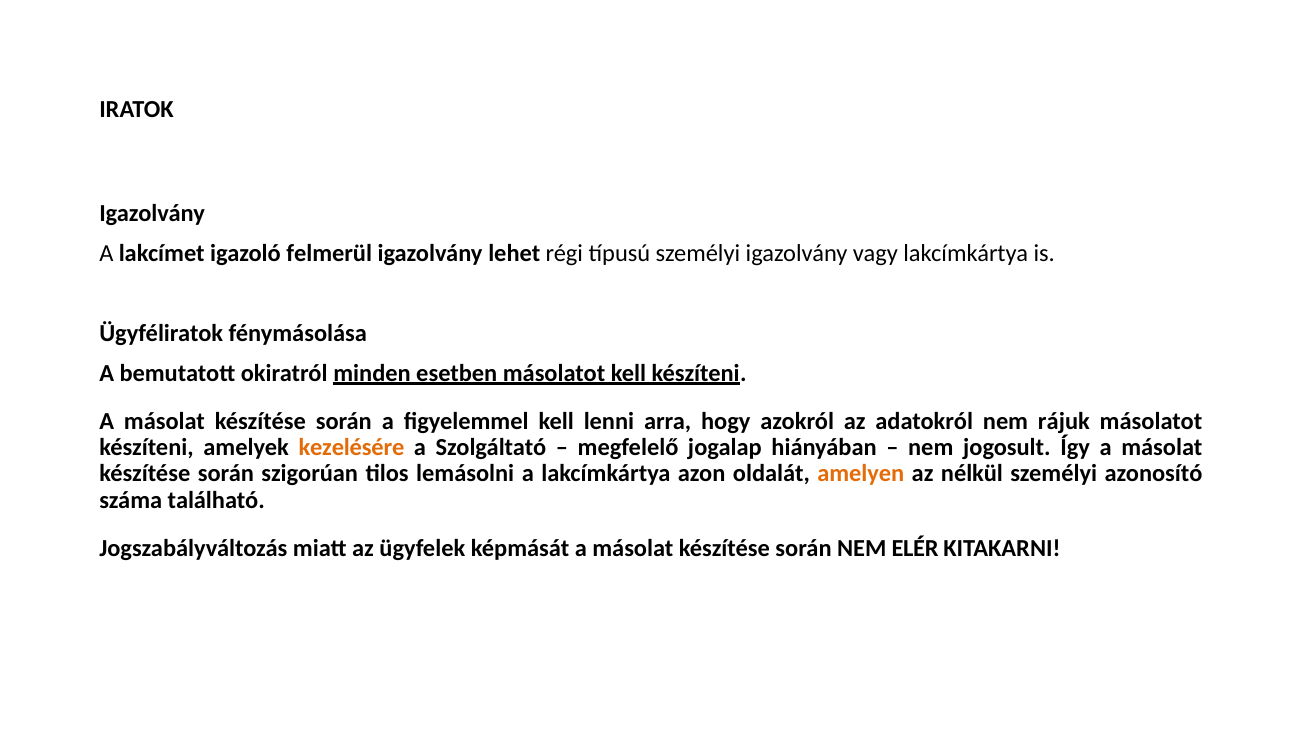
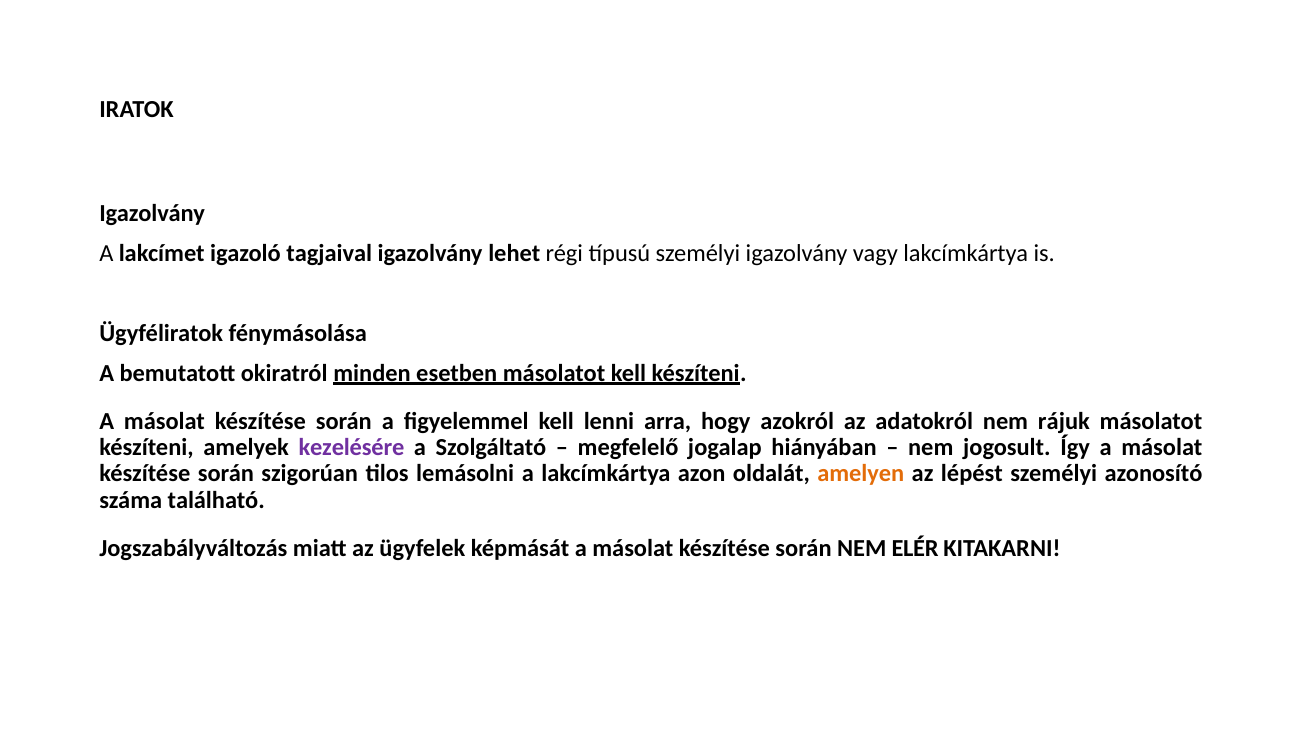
felmerül: felmerül -> tagjaival
kezelésére colour: orange -> purple
nélkül: nélkül -> lépést
